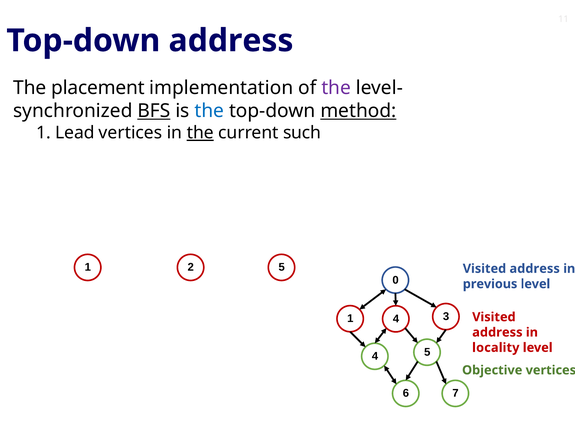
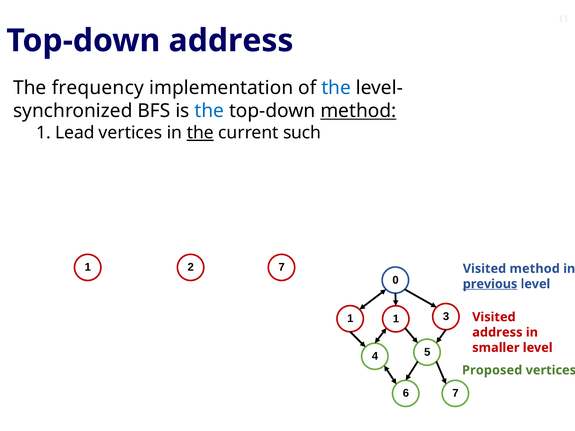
placement: placement -> frequency
the at (336, 88) colour: purple -> blue
BFS underline: present -> none
2 5: 5 -> 7
address at (535, 269): address -> method
previous underline: none -> present
1 4: 4 -> 1
locality: locality -> smaller
Objective: Objective -> Proposed
